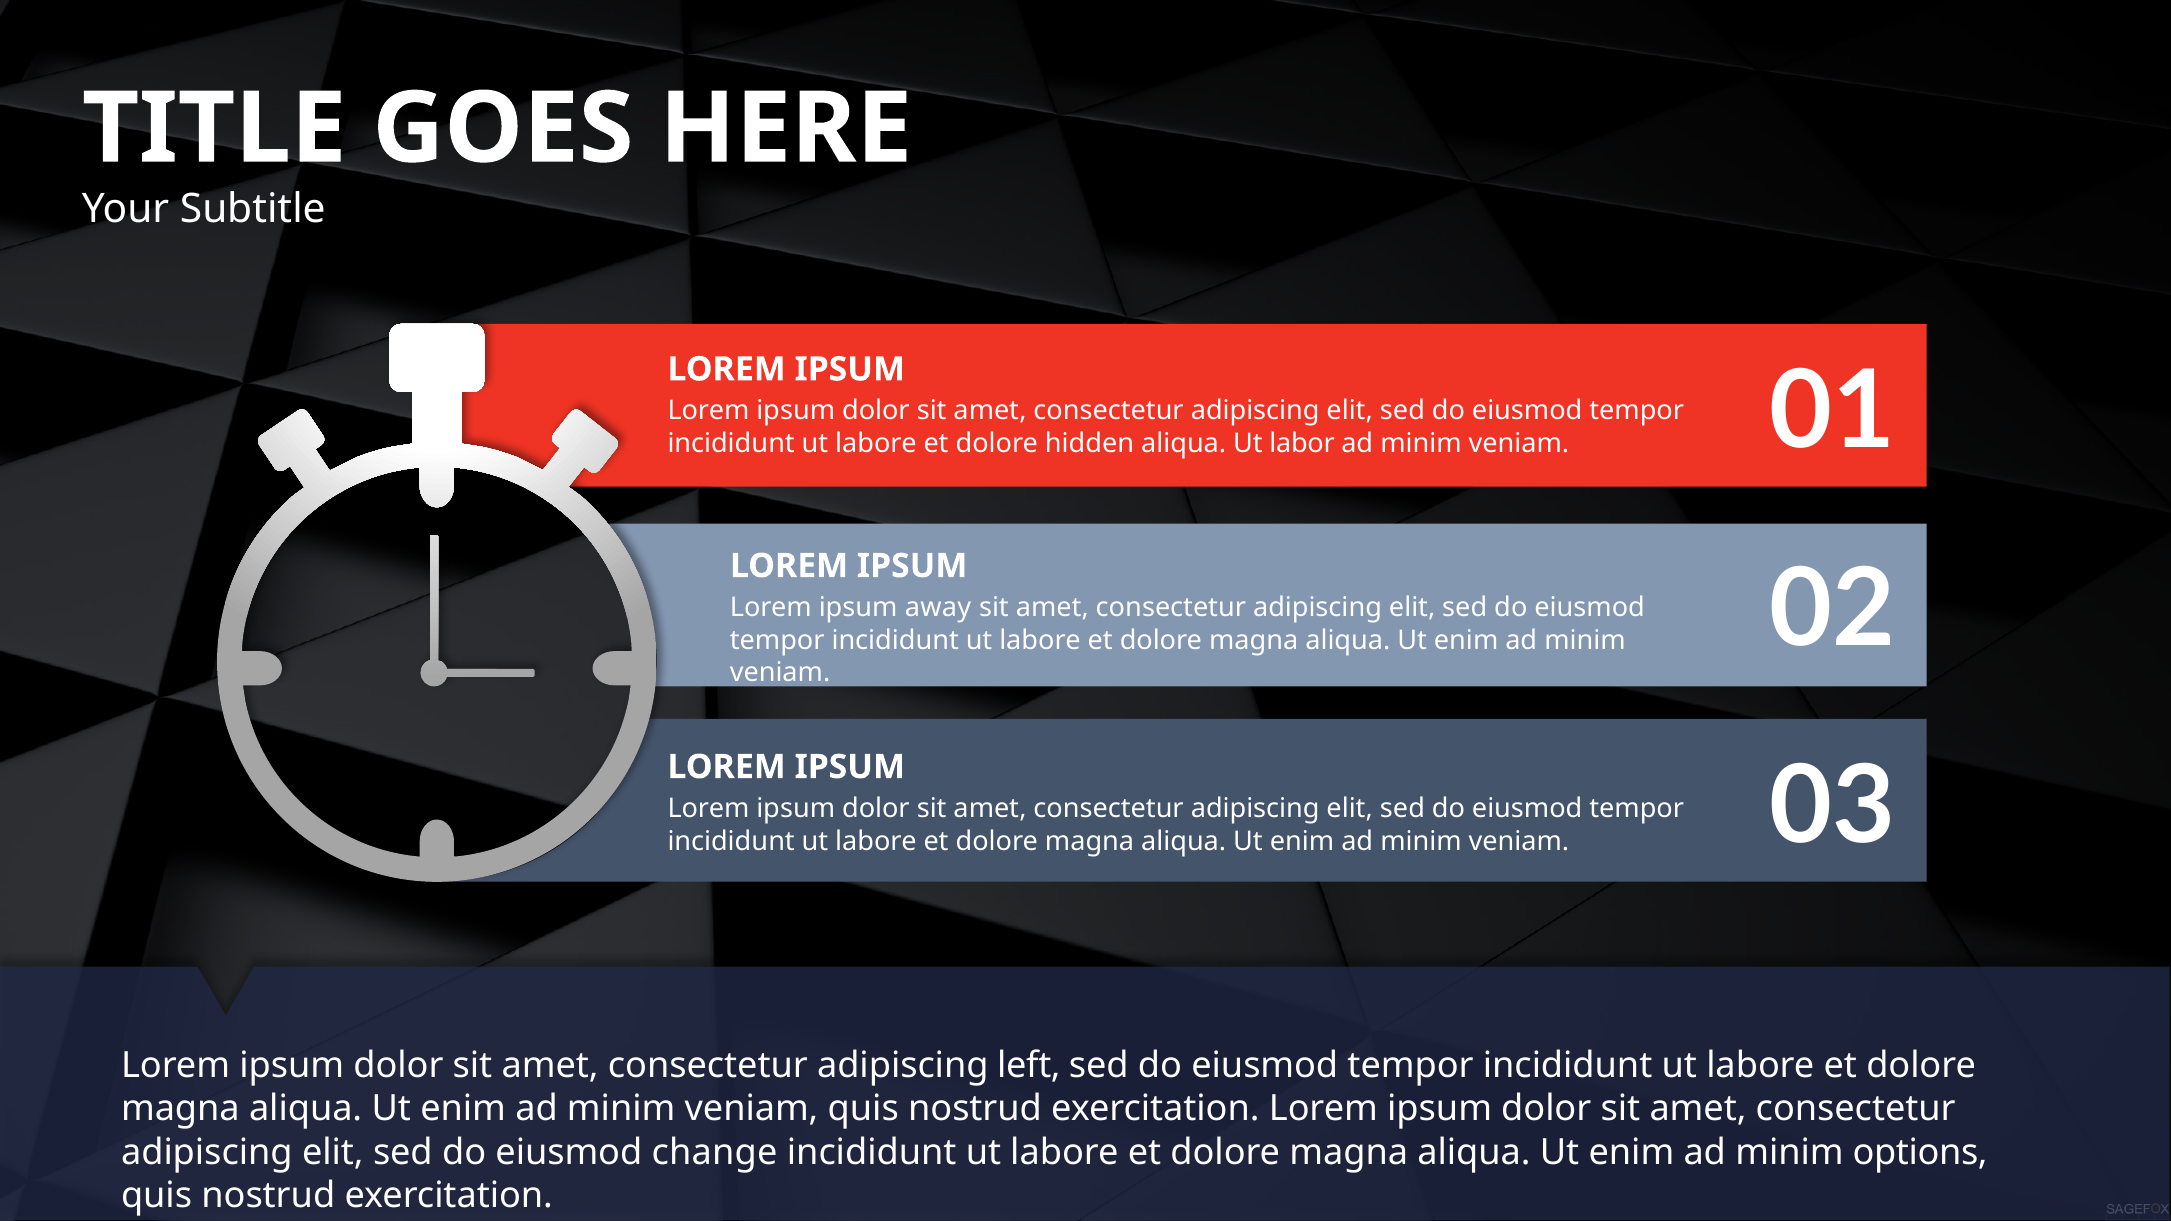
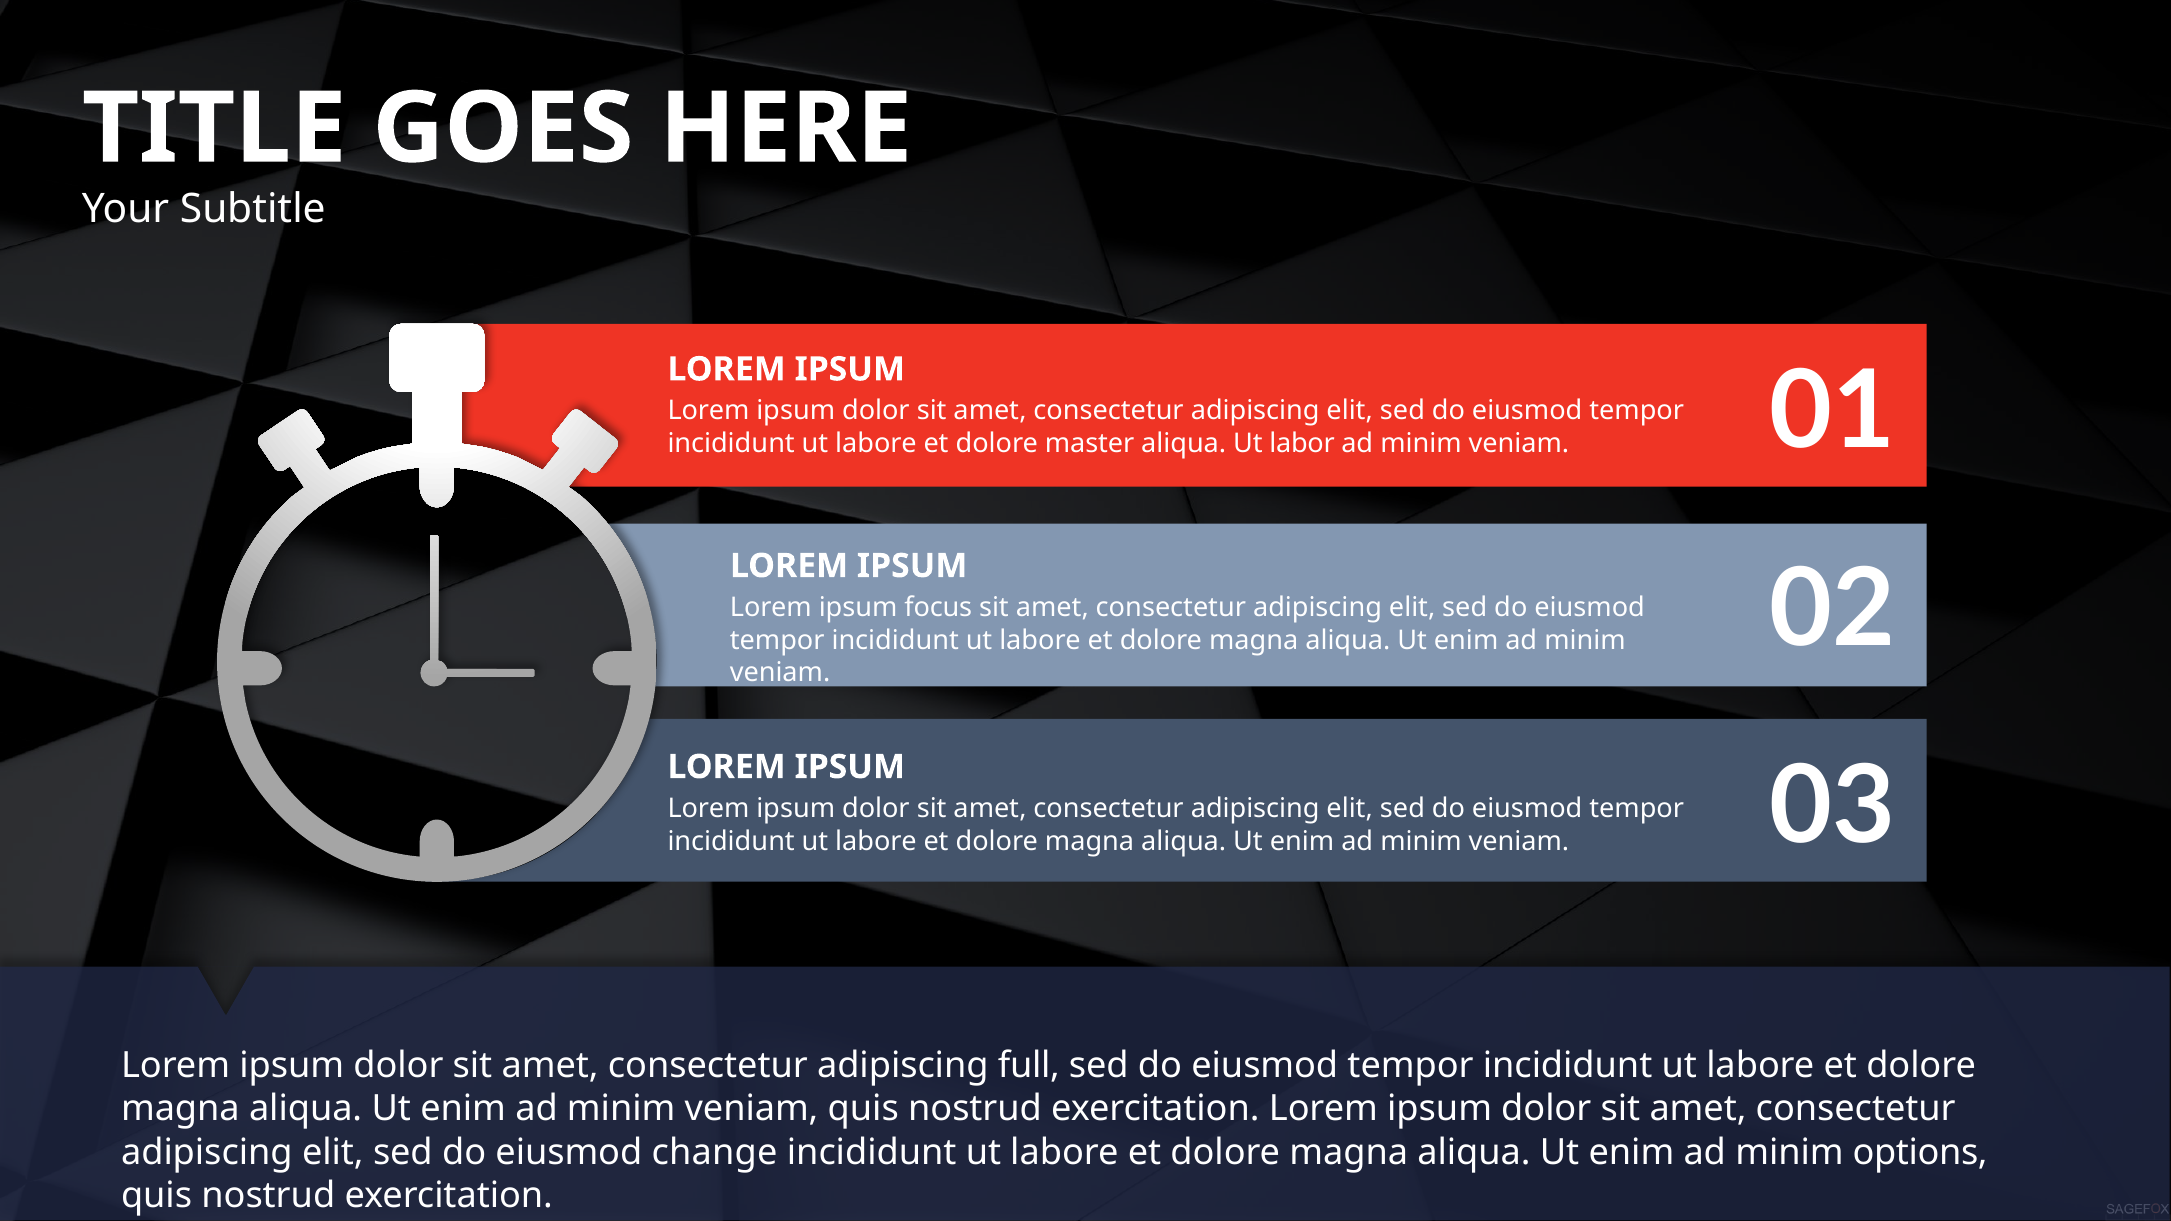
hidden: hidden -> master
away: away -> focus
left: left -> full
